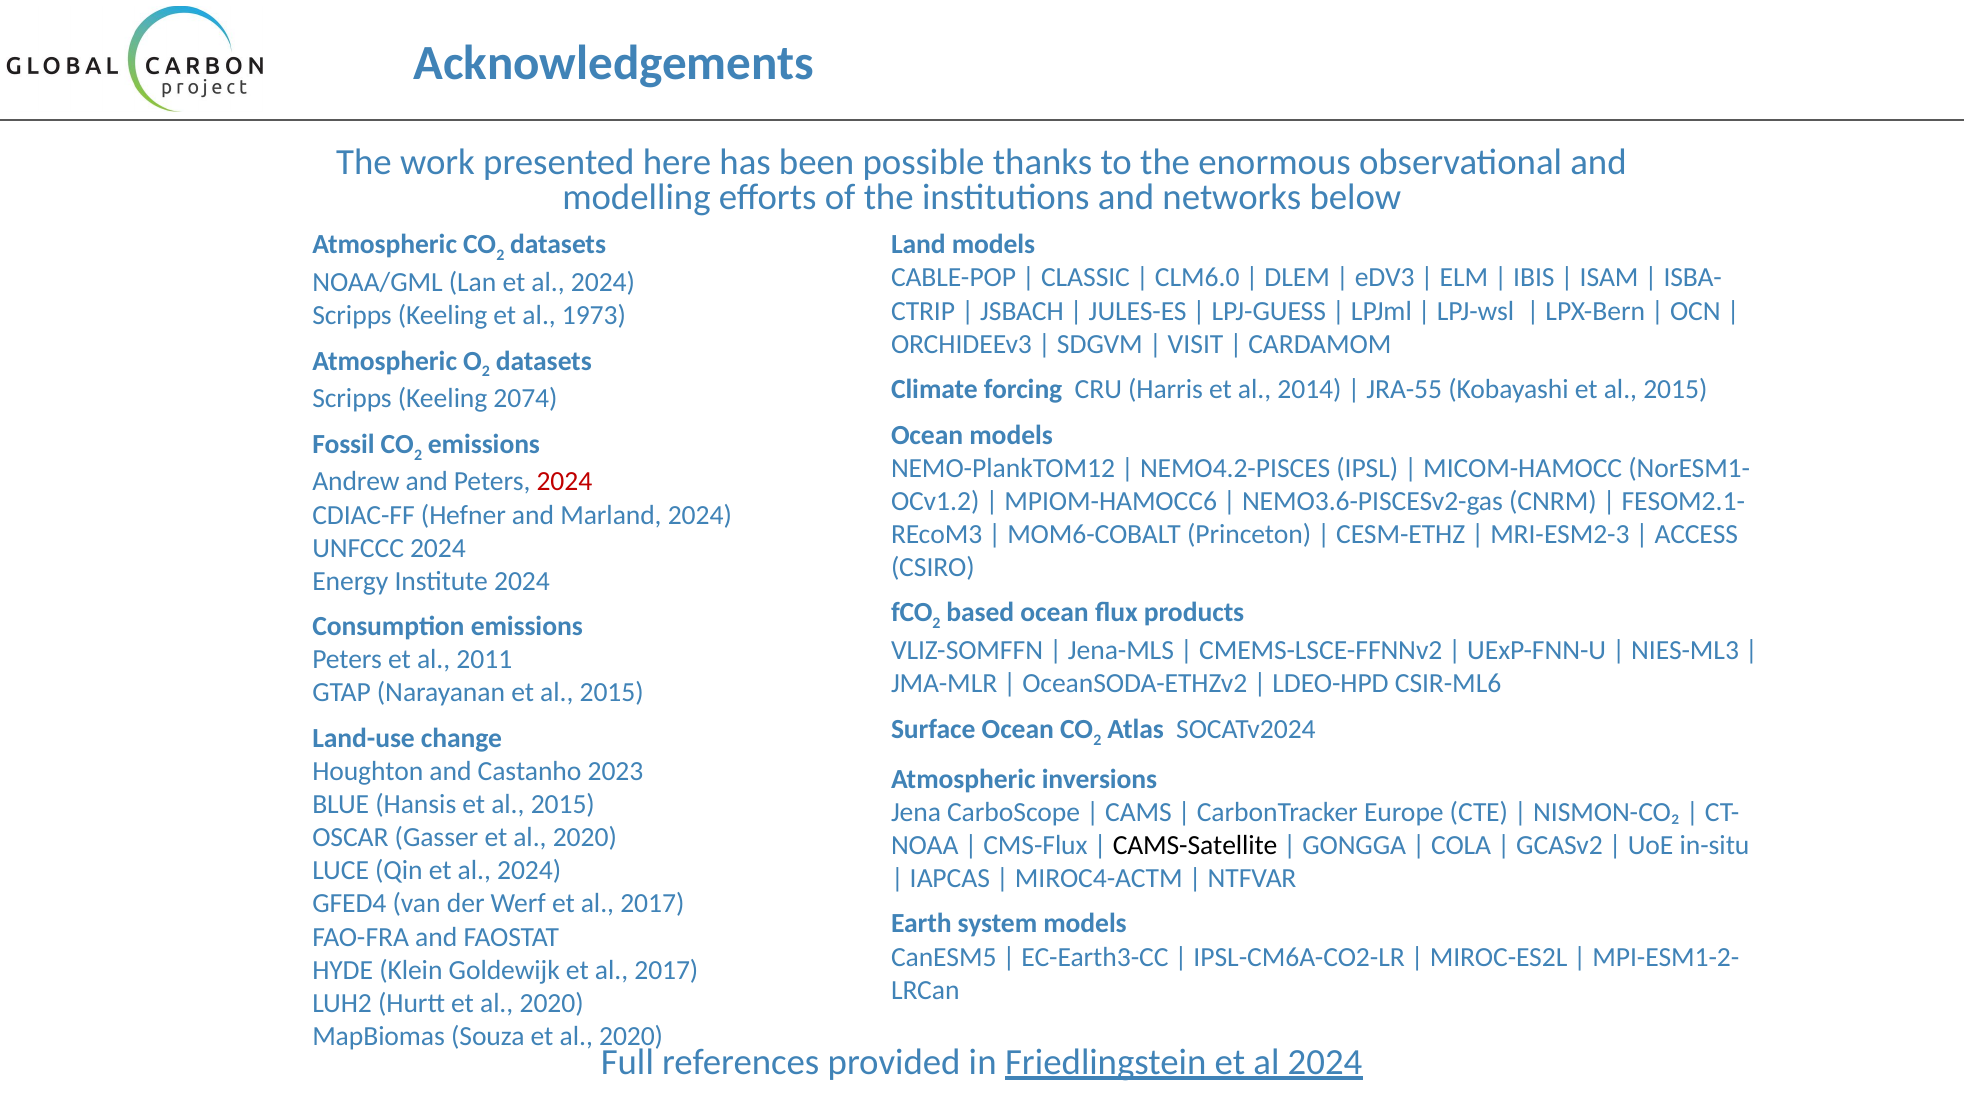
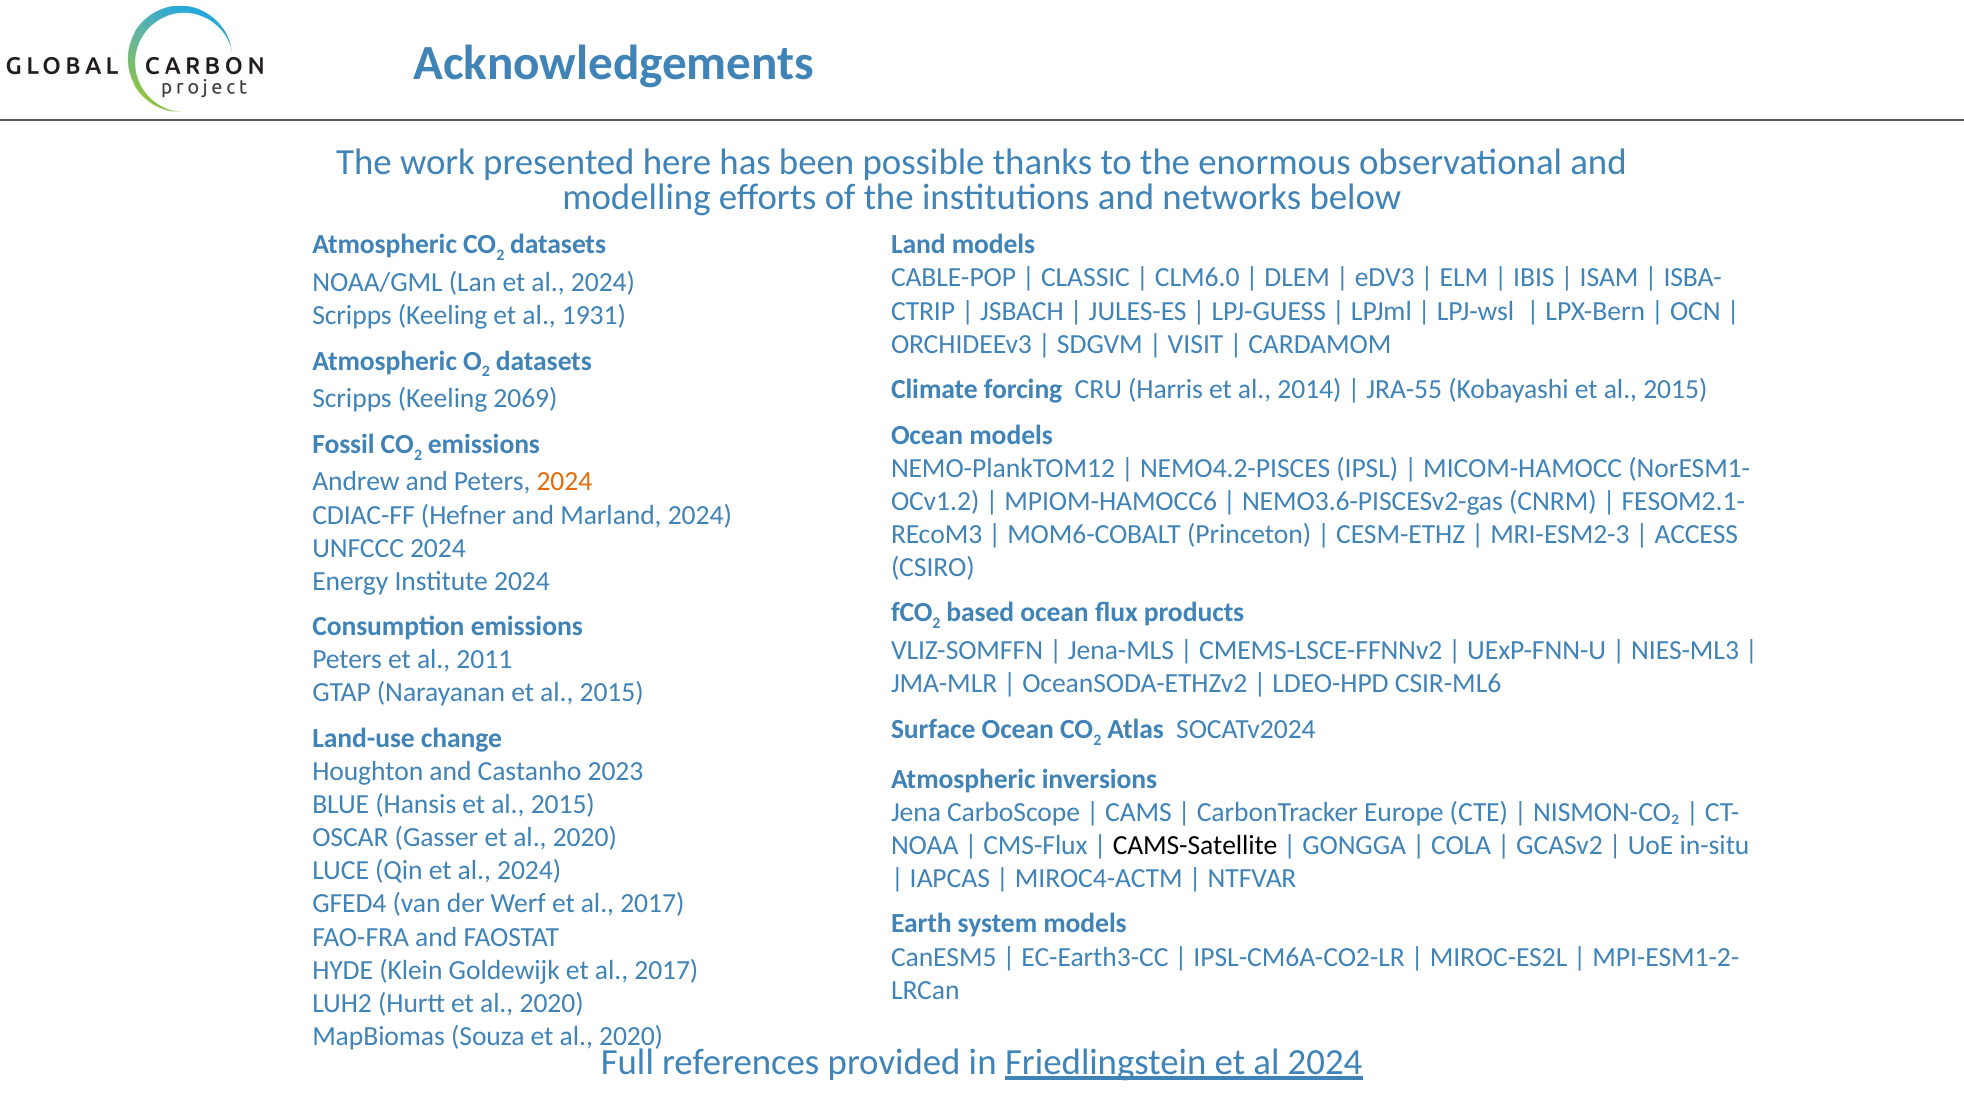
1973: 1973 -> 1931
2074: 2074 -> 2069
2024 at (564, 482) colour: red -> orange
